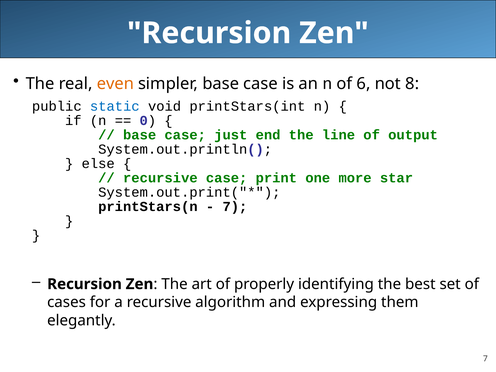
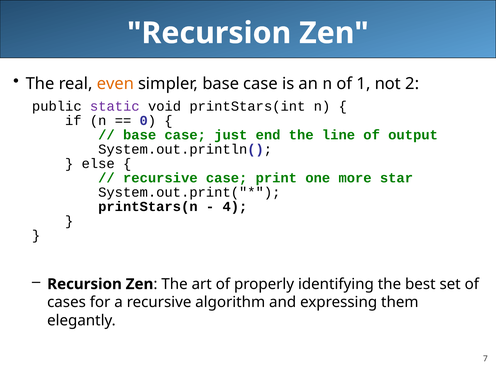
6: 6 -> 1
8: 8 -> 2
static colour: blue -> purple
7 at (235, 207): 7 -> 4
